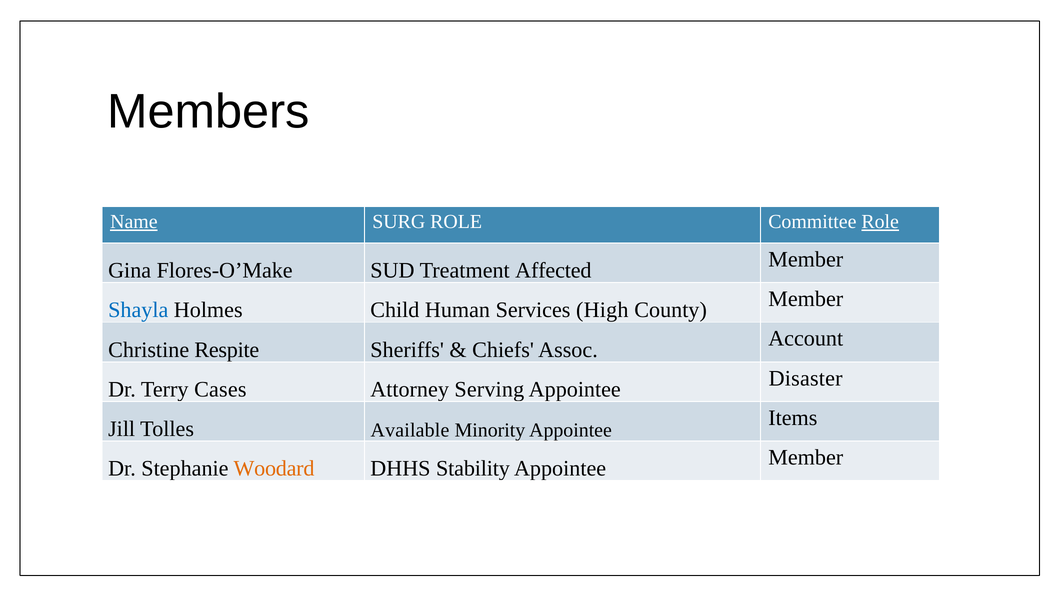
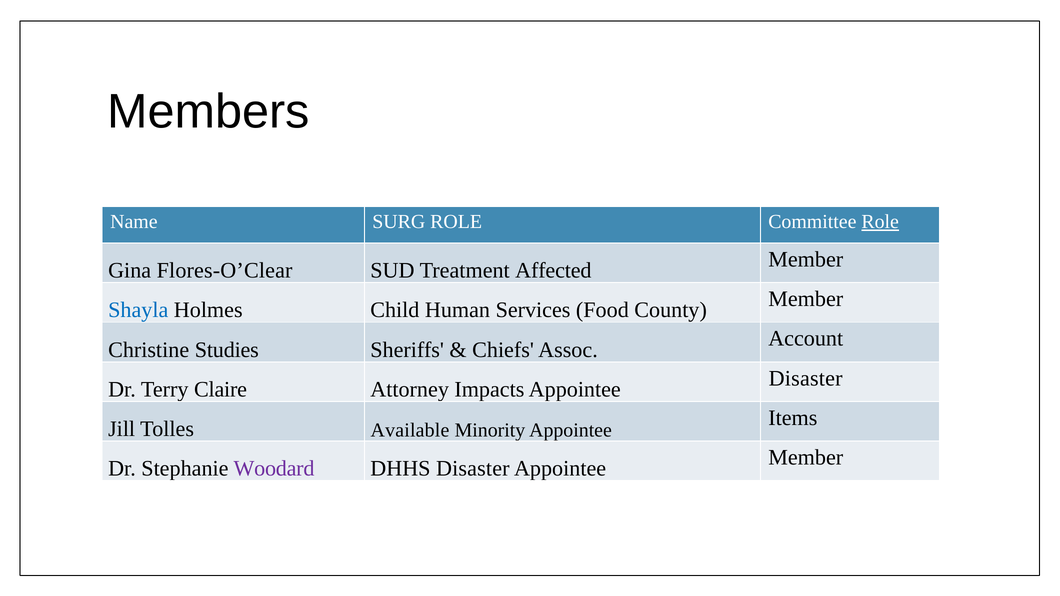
Name underline: present -> none
Flores-O’Make: Flores-O’Make -> Flores-O’Clear
High: High -> Food
Respite: Respite -> Studies
Cases: Cases -> Claire
Serving: Serving -> Impacts
Woodard colour: orange -> purple
DHHS Stability: Stability -> Disaster
